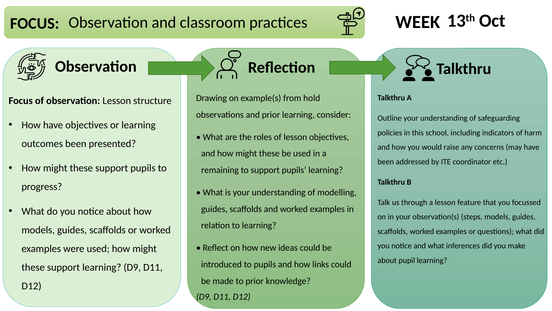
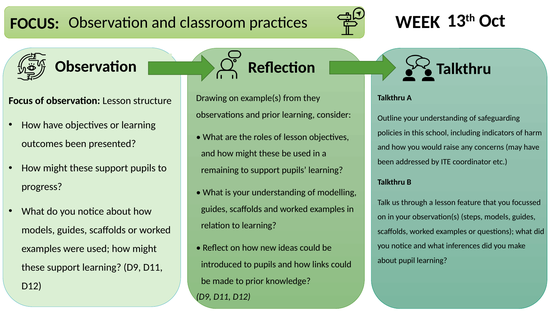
hold: hold -> they
